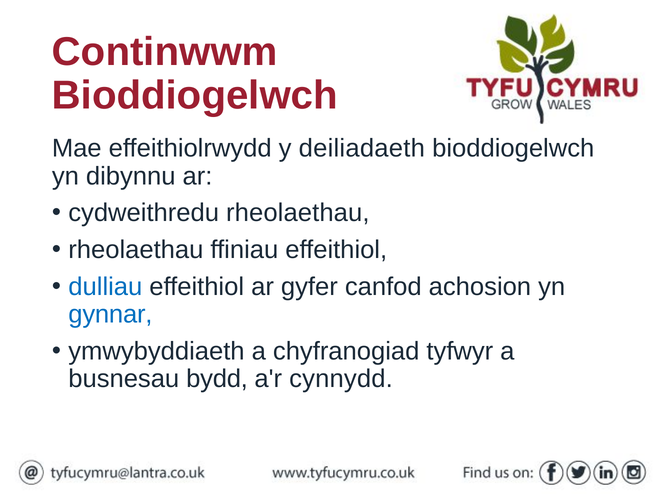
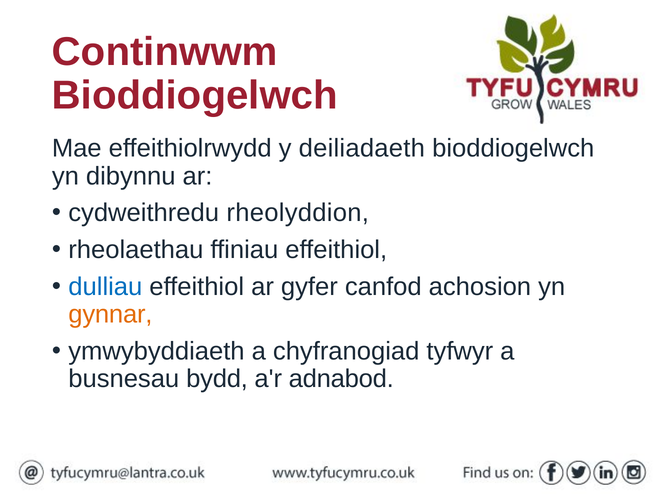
cydweithredu rheolaethau: rheolaethau -> rheolyddion
gynnar colour: blue -> orange
cynnydd: cynnydd -> adnabod
